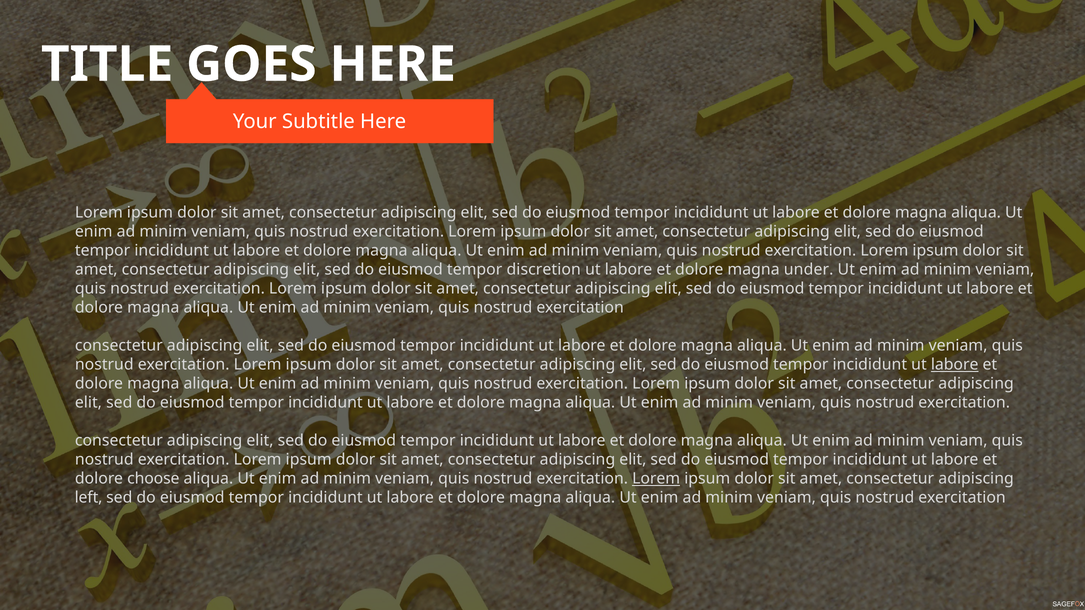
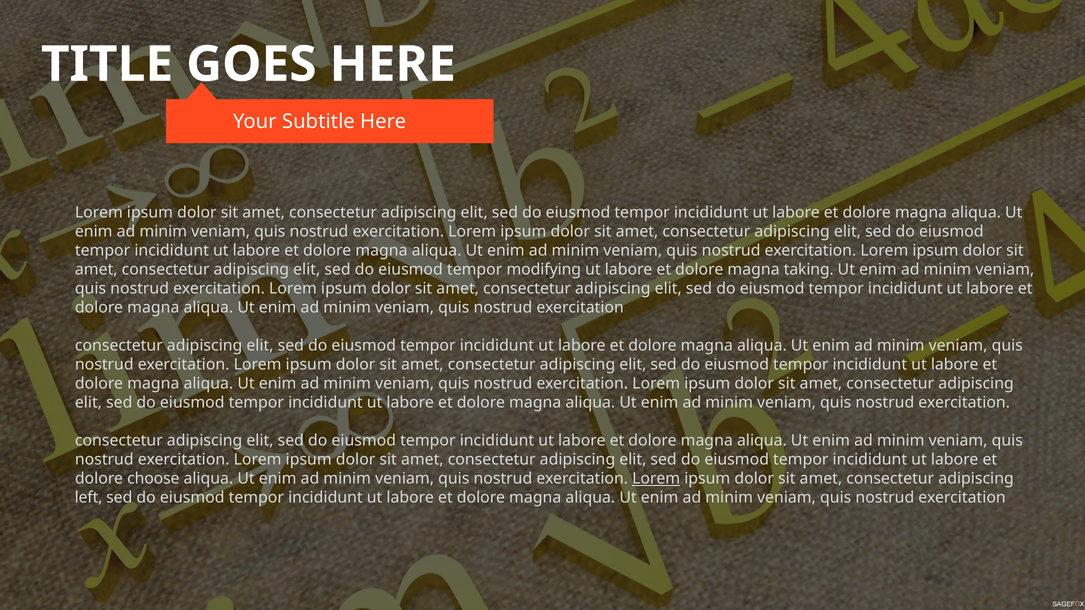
discretion: discretion -> modifying
under: under -> taking
labore at (955, 365) underline: present -> none
